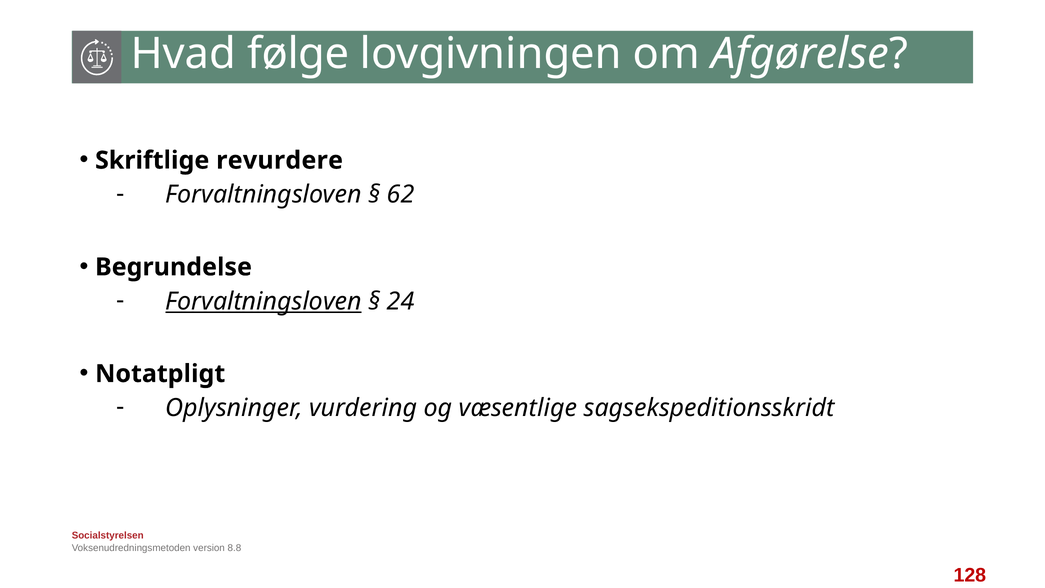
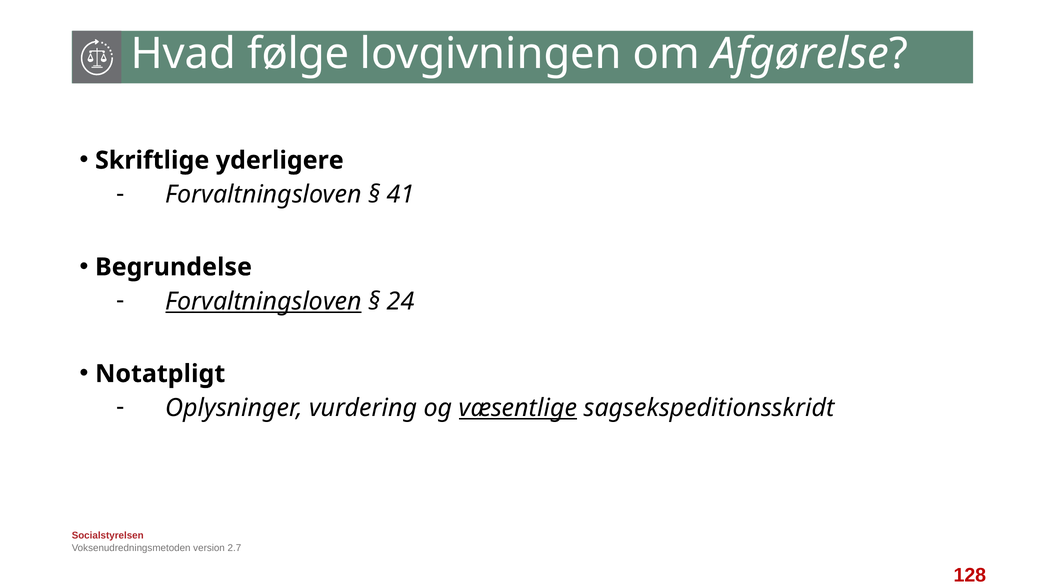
revurdere: revurdere -> yderligere
62: 62 -> 41
væsentlige underline: none -> present
8.8: 8.8 -> 2.7
